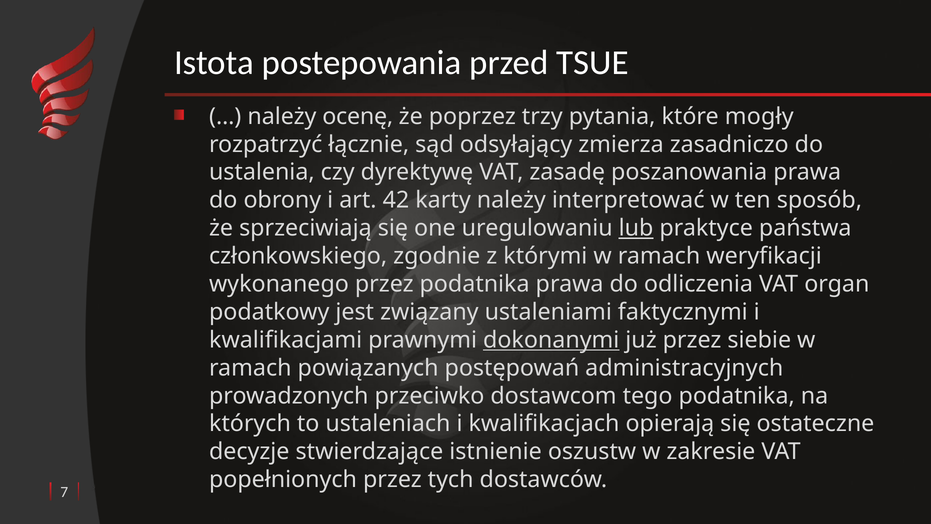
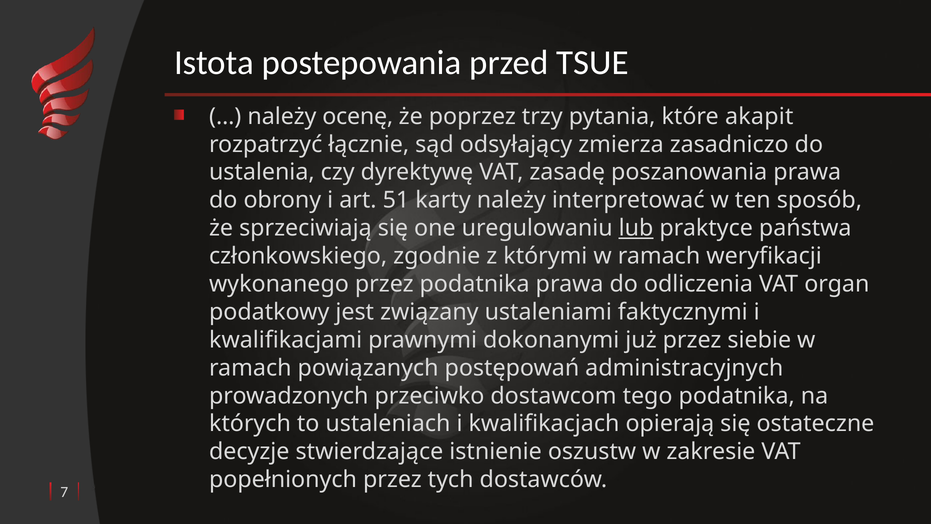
mogły: mogły -> akapit
42: 42 -> 51
dokonanymi underline: present -> none
